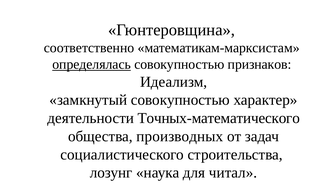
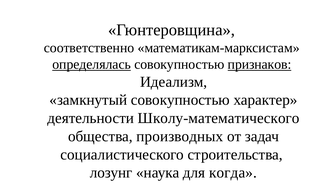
признаков underline: none -> present
Точных-математического: Точных-математического -> Школу-математического
читал: читал -> когда
